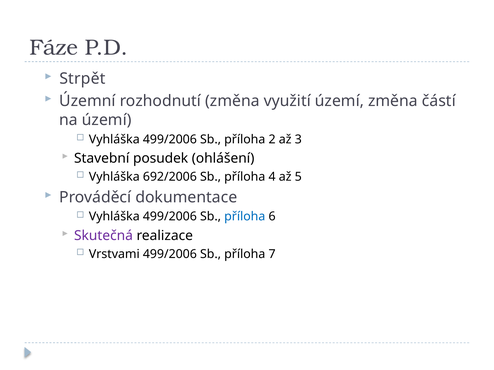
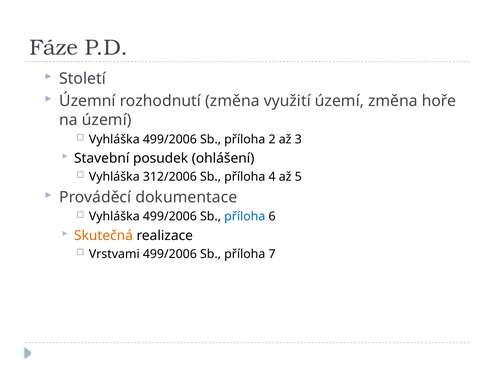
Strpět: Strpět -> Století
částí: částí -> hoře
692/2006: 692/2006 -> 312/2006
Skutečná colour: purple -> orange
